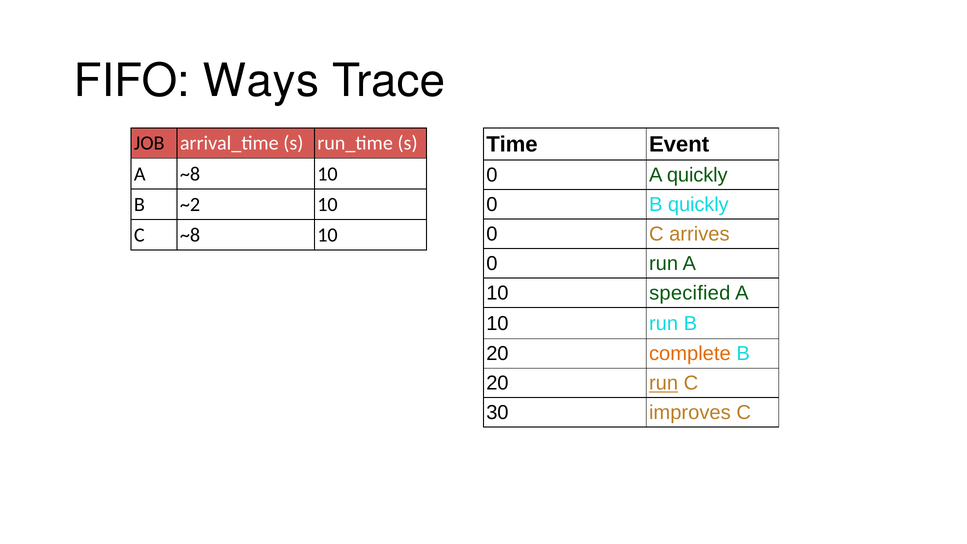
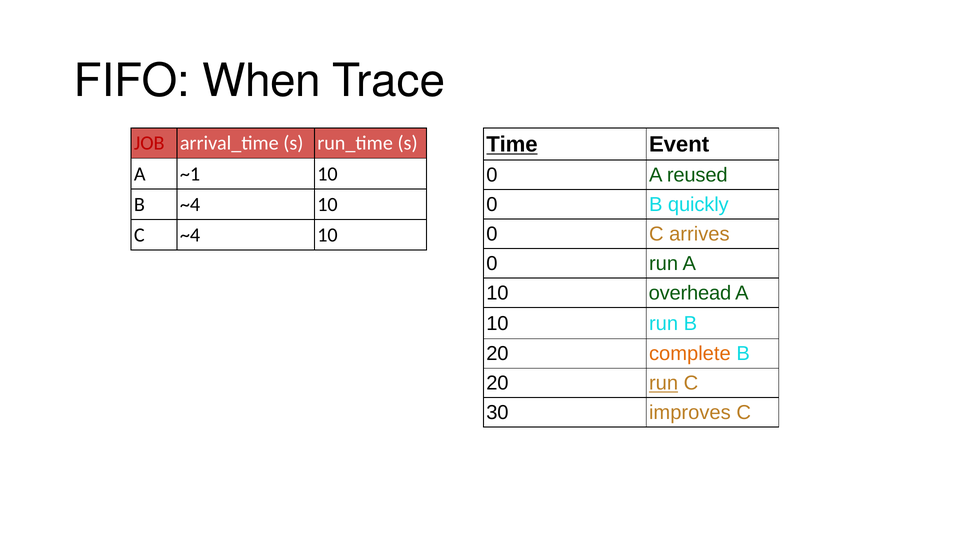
Ways: Ways -> When
Time underline: none -> present
JOB colour: black -> red
A ~8: ~8 -> ~1
A quickly: quickly -> reused
B ~2: ~2 -> ~4
C ~8: ~8 -> ~4
specified: specified -> overhead
